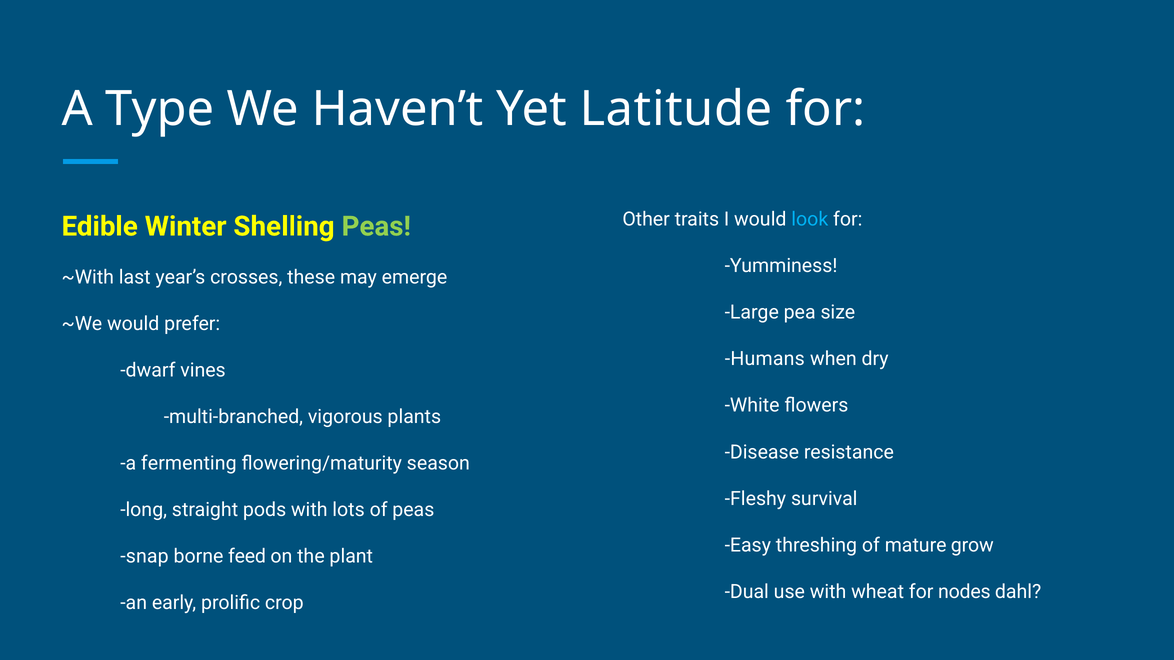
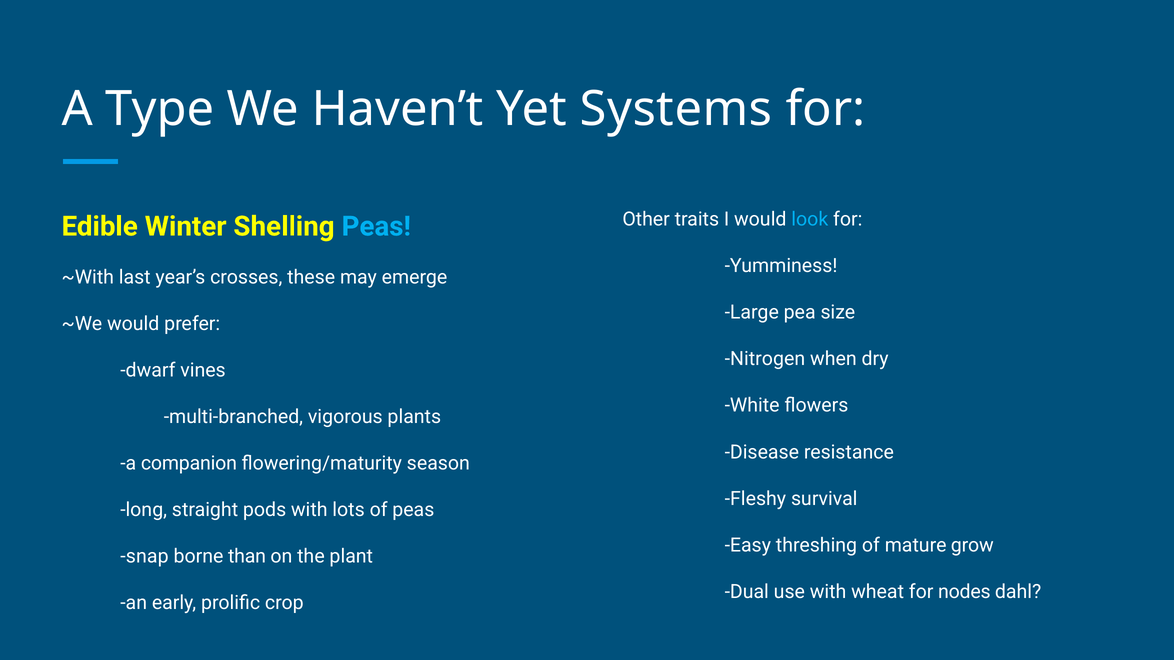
Latitude: Latitude -> Systems
Peas at (376, 227) colour: light green -> light blue
Humans: Humans -> Nitrogen
fermenting: fermenting -> companion
feed: feed -> than
